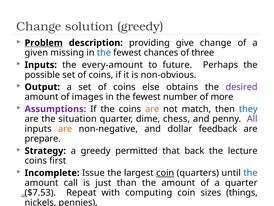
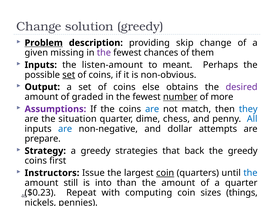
give: give -> skip
the at (104, 53) colour: blue -> purple
three: three -> them
every-amount: every-amount -> listen-amount
future: future -> meant
set at (69, 75) underline: none -> present
images: images -> graded
number underline: none -> present
are at (152, 109) colour: orange -> blue
All colour: purple -> blue
are at (65, 129) colour: orange -> blue
feedback: feedback -> attempts
permitted: permitted -> strategies
the lecture: lecture -> greedy
Incomplete: Incomplete -> Instructors
call: call -> still
just: just -> into
$7.53: $7.53 -> $0.23
